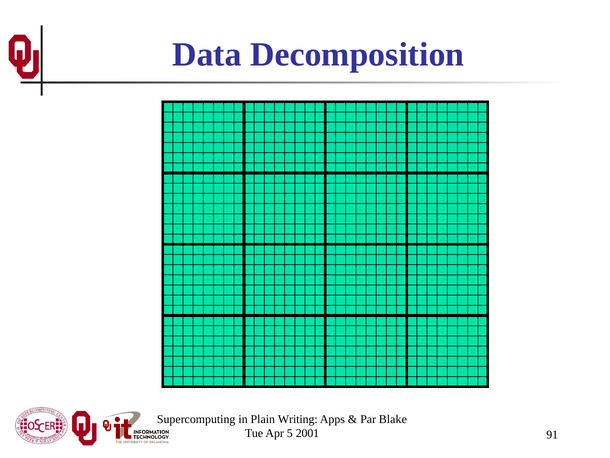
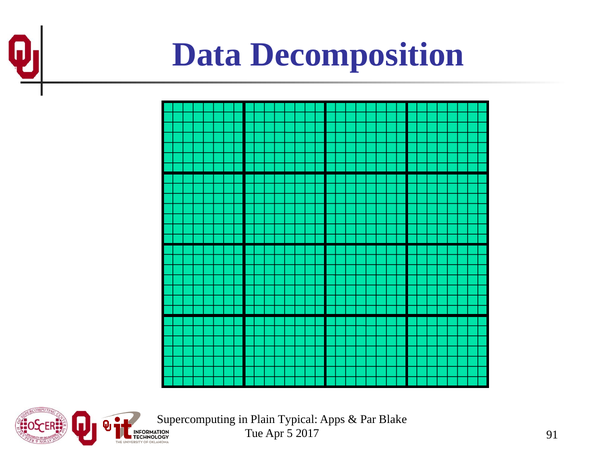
Writing: Writing -> Typical
2001: 2001 -> 2017
